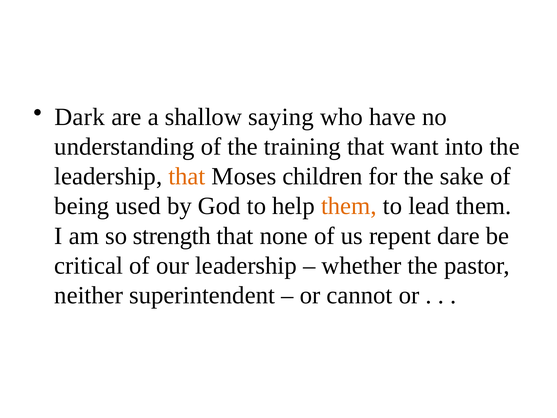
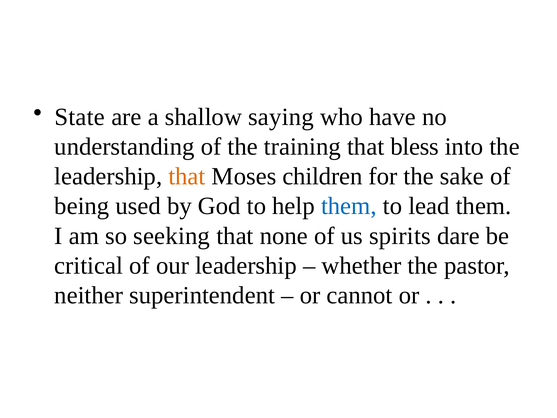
Dark: Dark -> State
want: want -> bless
them at (349, 206) colour: orange -> blue
strength: strength -> seeking
repent: repent -> spirits
